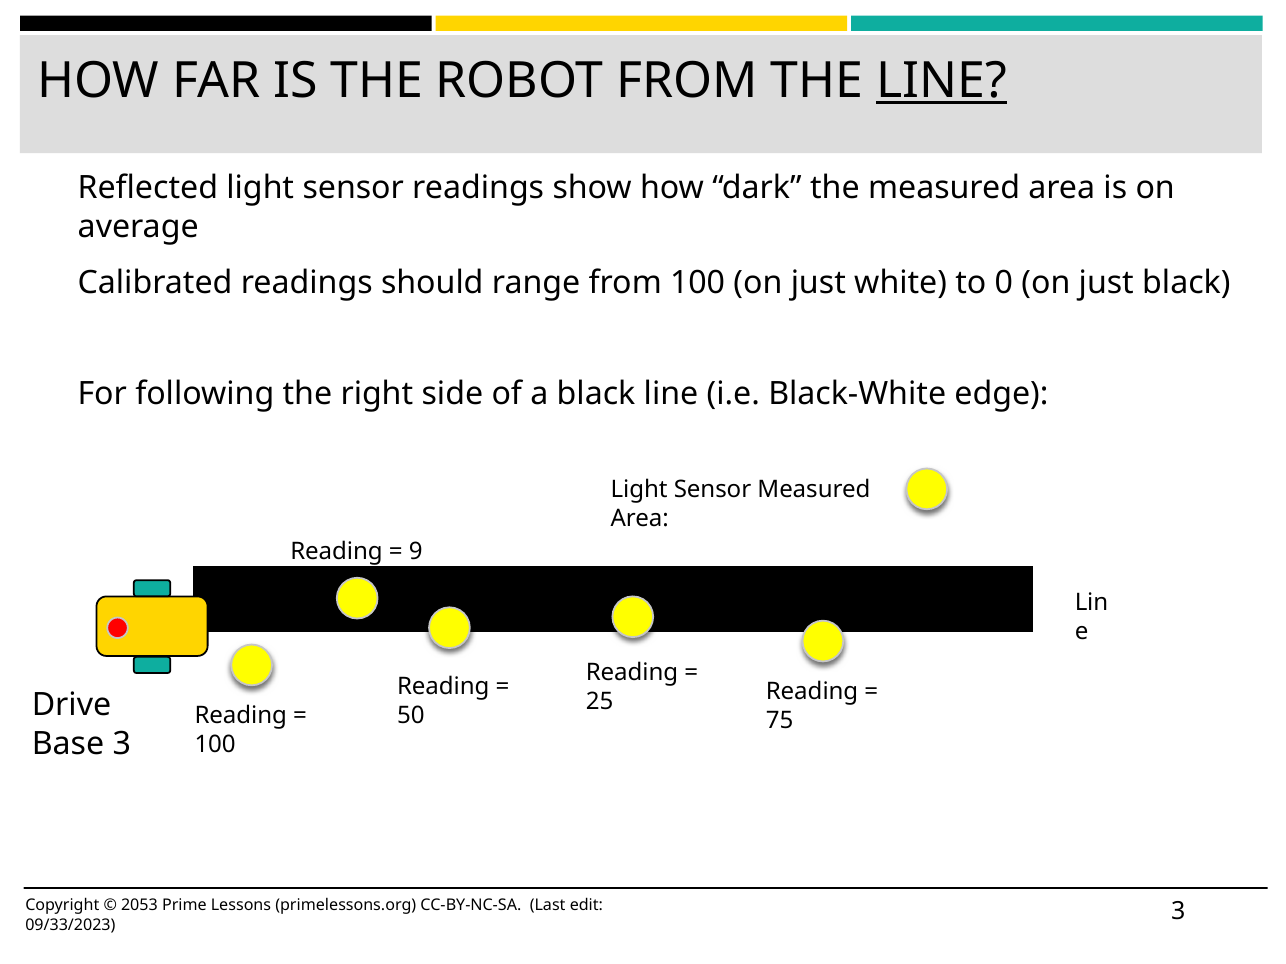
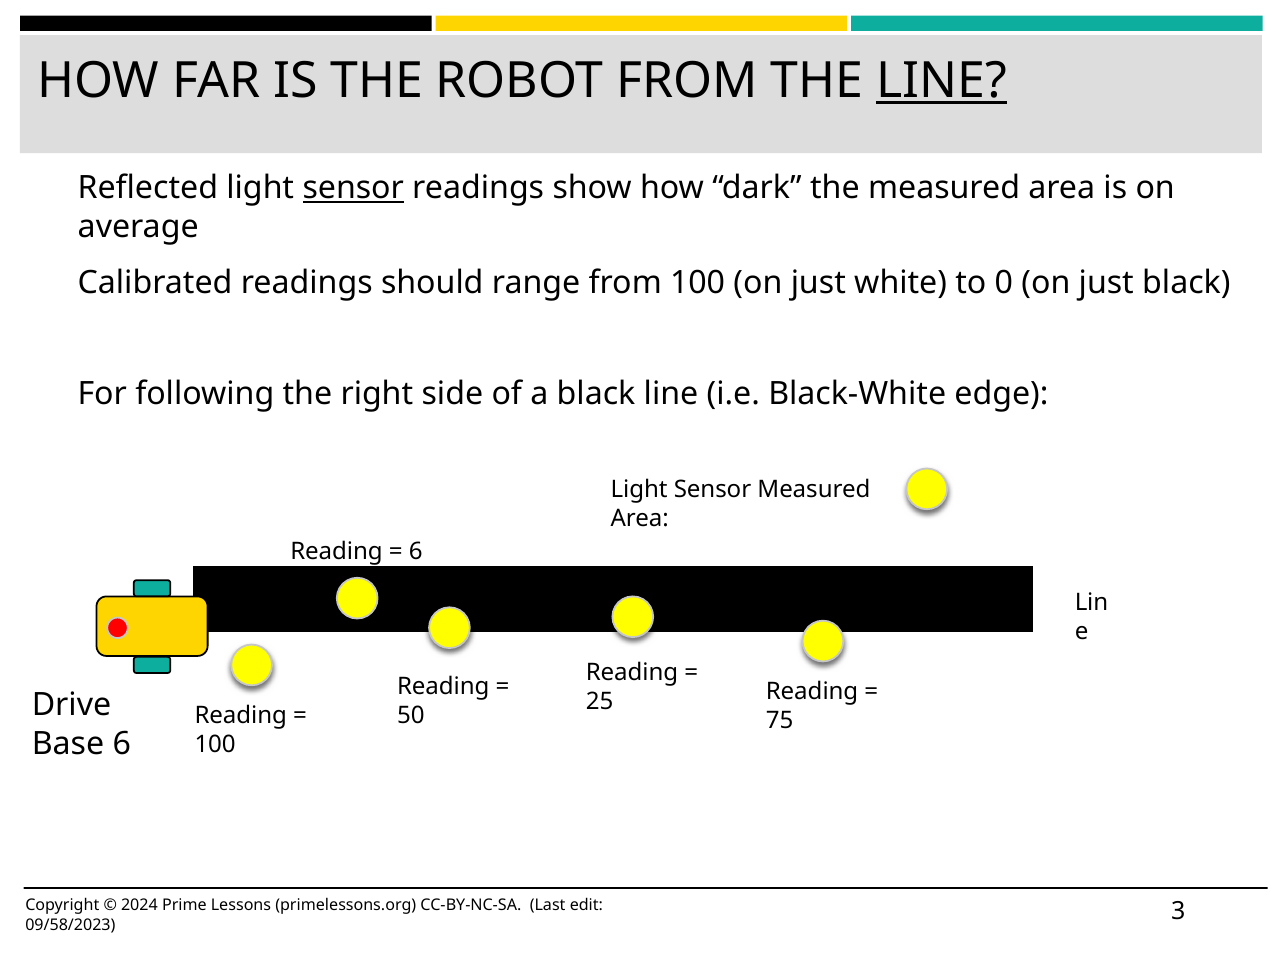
sensor at (353, 188) underline: none -> present
9 at (416, 552): 9 -> 6
Base 3: 3 -> 6
2053: 2053 -> 2024
09/33/2023: 09/33/2023 -> 09/58/2023
